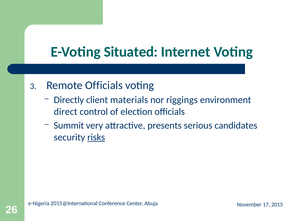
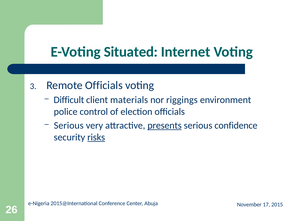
Directly: Directly -> Difficult
direct: direct -> police
Summit at (69, 125): Summit -> Serious
presents underline: none -> present
candidates: candidates -> confidence
